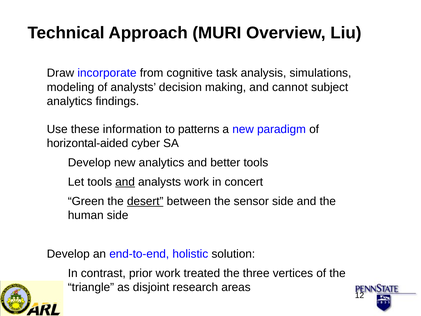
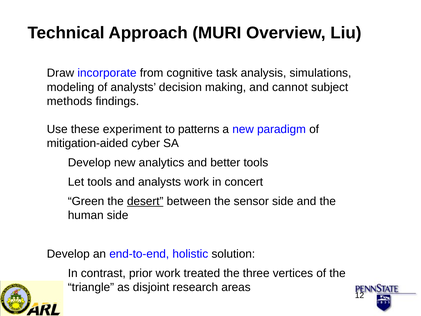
analytics at (70, 101): analytics -> methods
information: information -> experiment
horizontal-aided: horizontal-aided -> mitigation-aided
and at (125, 182) underline: present -> none
